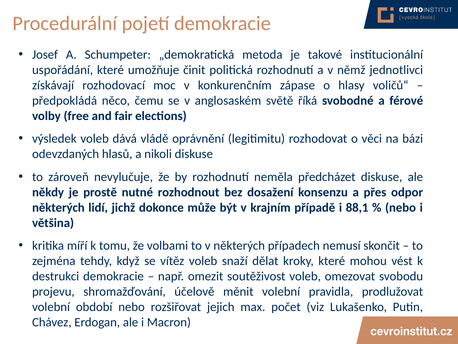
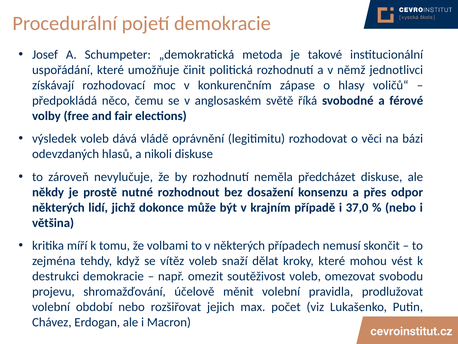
88,1: 88,1 -> 37,0
